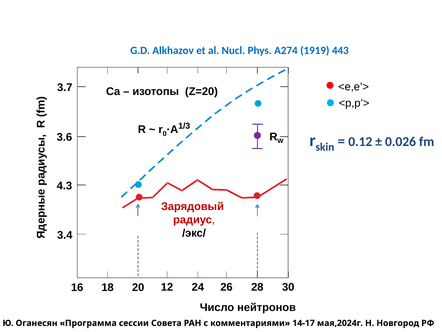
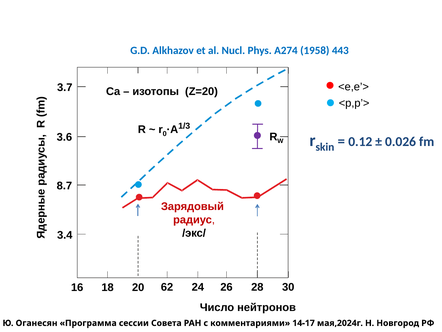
1919: 1919 -> 1958
4.3: 4.3 -> 8.7
12: 12 -> 62
